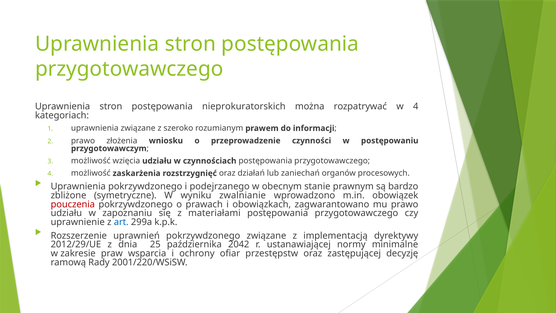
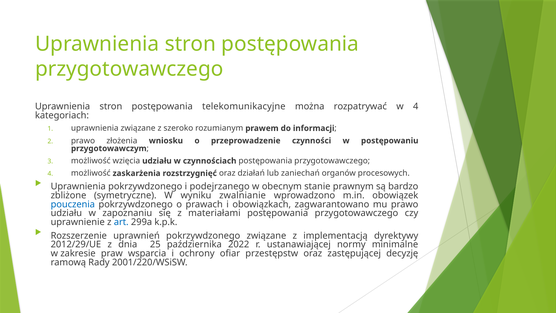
nieprokuratorskich: nieprokuratorskich -> telekomunikacyjne
pouczenia colour: red -> blue
2042: 2042 -> 2022
